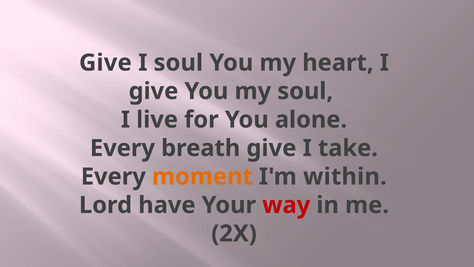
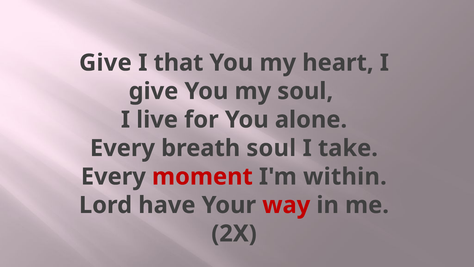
I soul: soul -> that
breath give: give -> soul
moment colour: orange -> red
